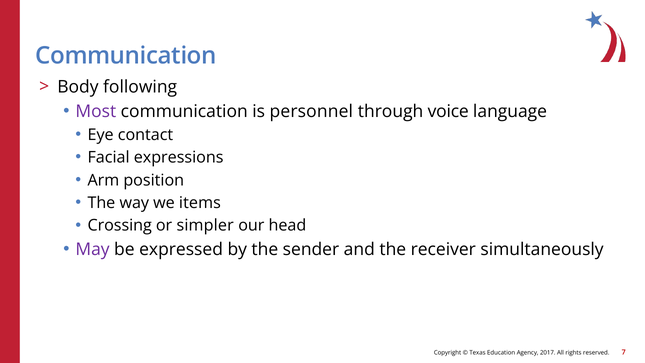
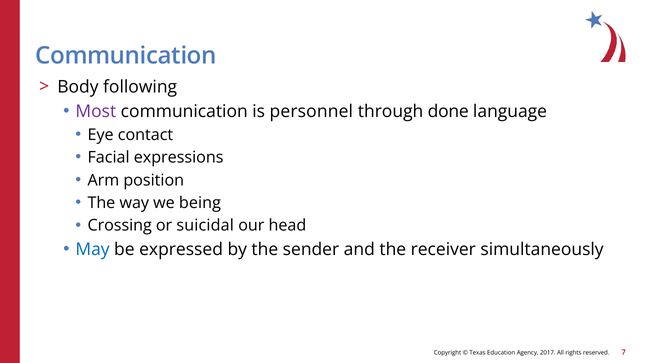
voice: voice -> done
items: items -> being
simpler: simpler -> suicidal
May colour: purple -> blue
